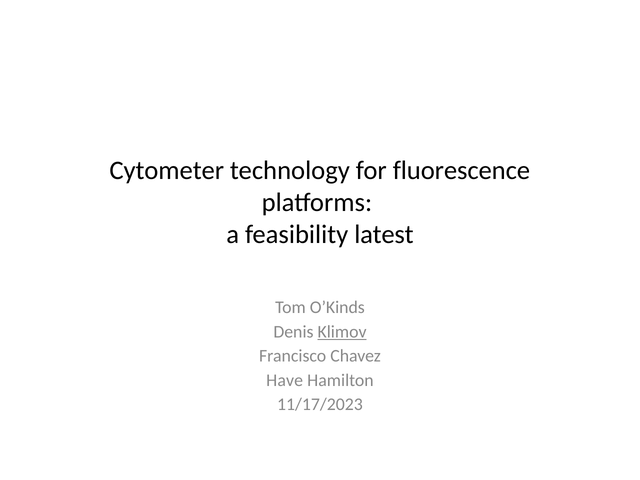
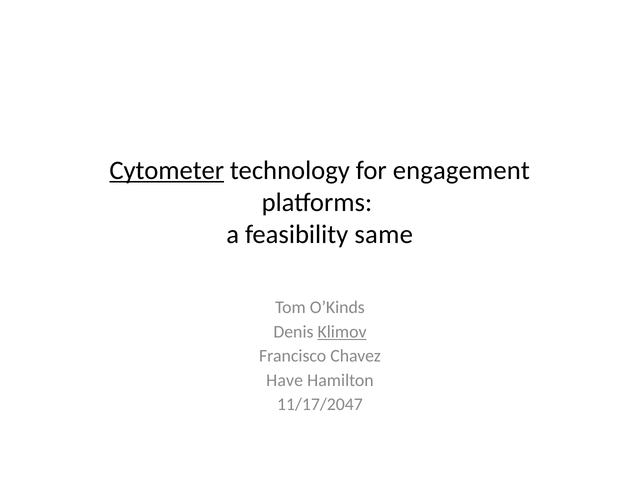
Cytometer underline: none -> present
fluorescence: fluorescence -> engagement
latest: latest -> same
11/17/2023: 11/17/2023 -> 11/17/2047
